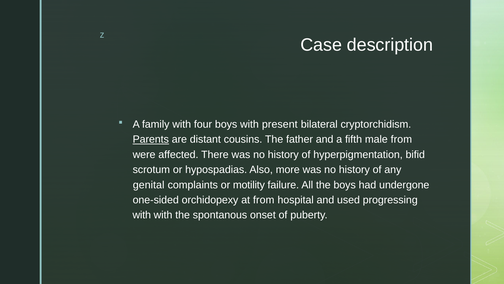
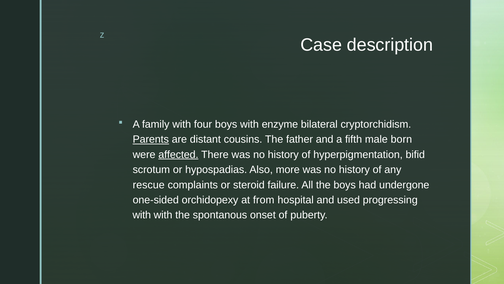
present: present -> enzyme
male from: from -> born
affected underline: none -> present
genital: genital -> rescue
motility: motility -> steroid
